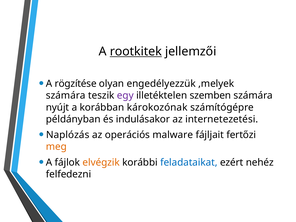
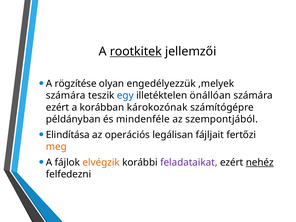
egy colour: purple -> blue
szemben: szemben -> önállóan
nyújt at (58, 107): nyújt -> ezért
indulásakor: indulásakor -> mindenféle
internetezetési: internetezetési -> szempontjából
Naplózás: Naplózás -> Elindítása
malware: malware -> legálisan
feladataikat colour: blue -> purple
nehéz underline: none -> present
